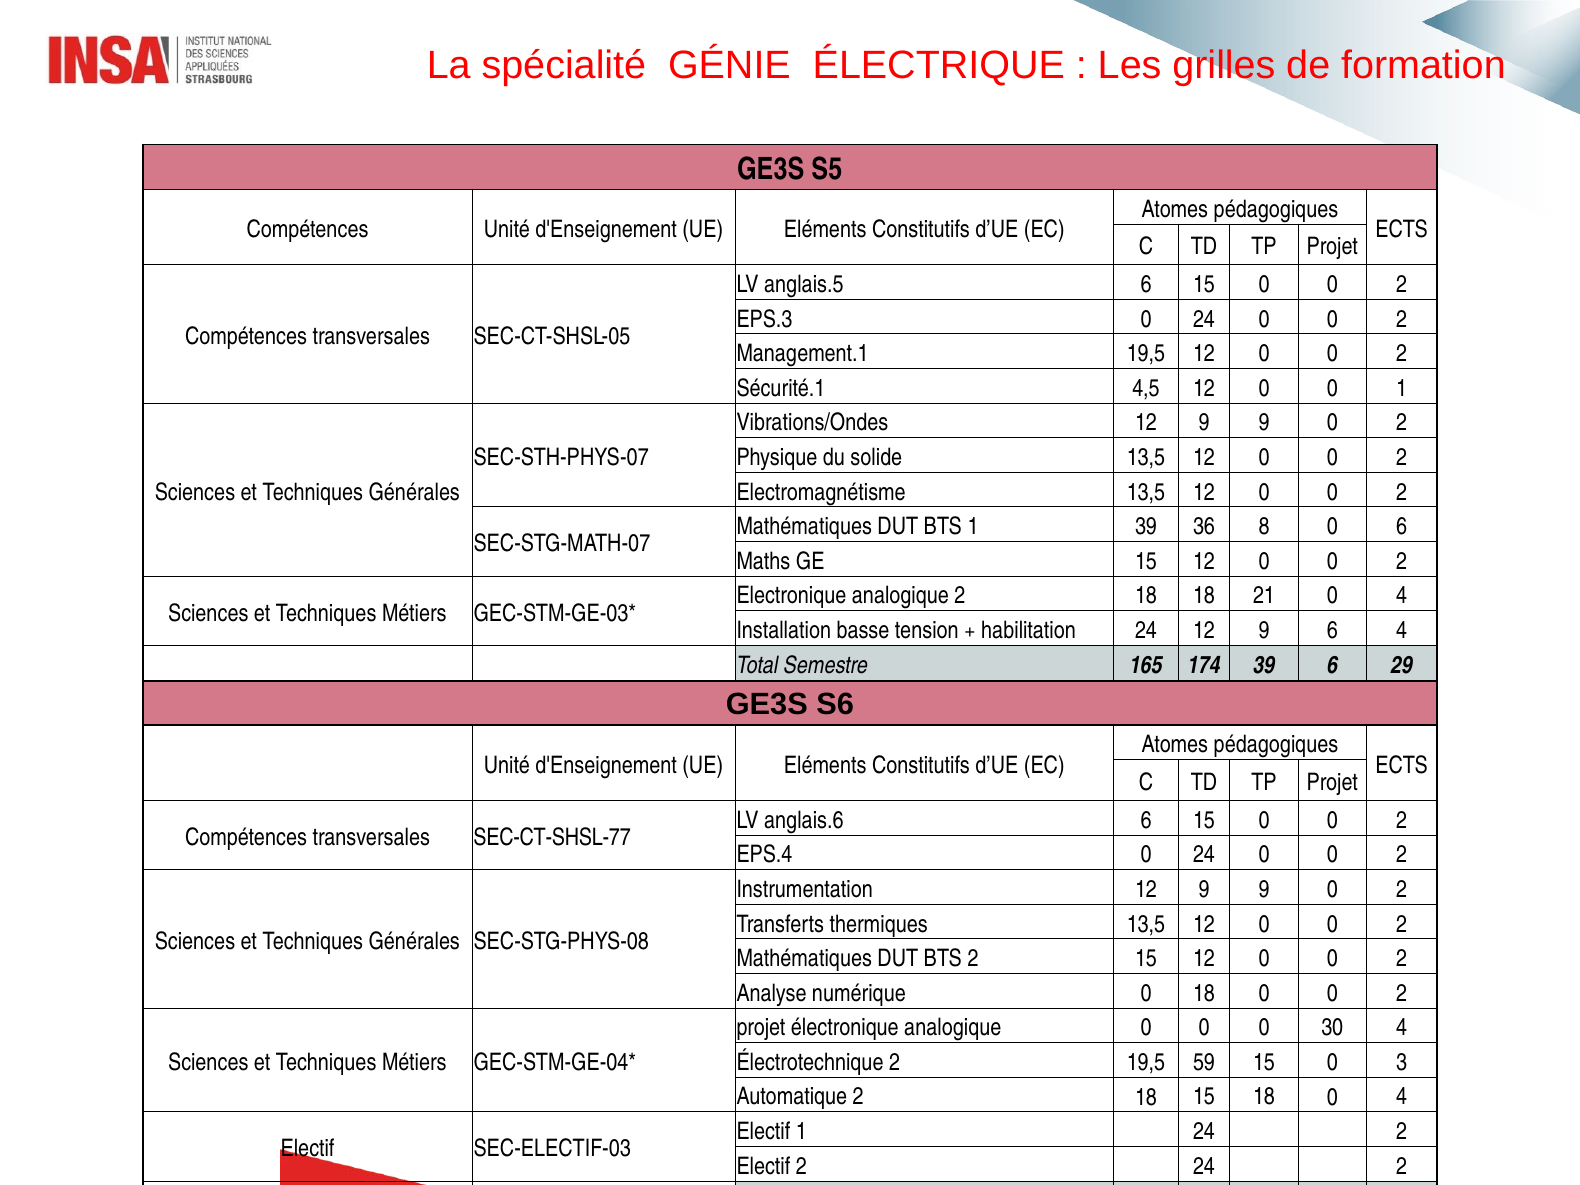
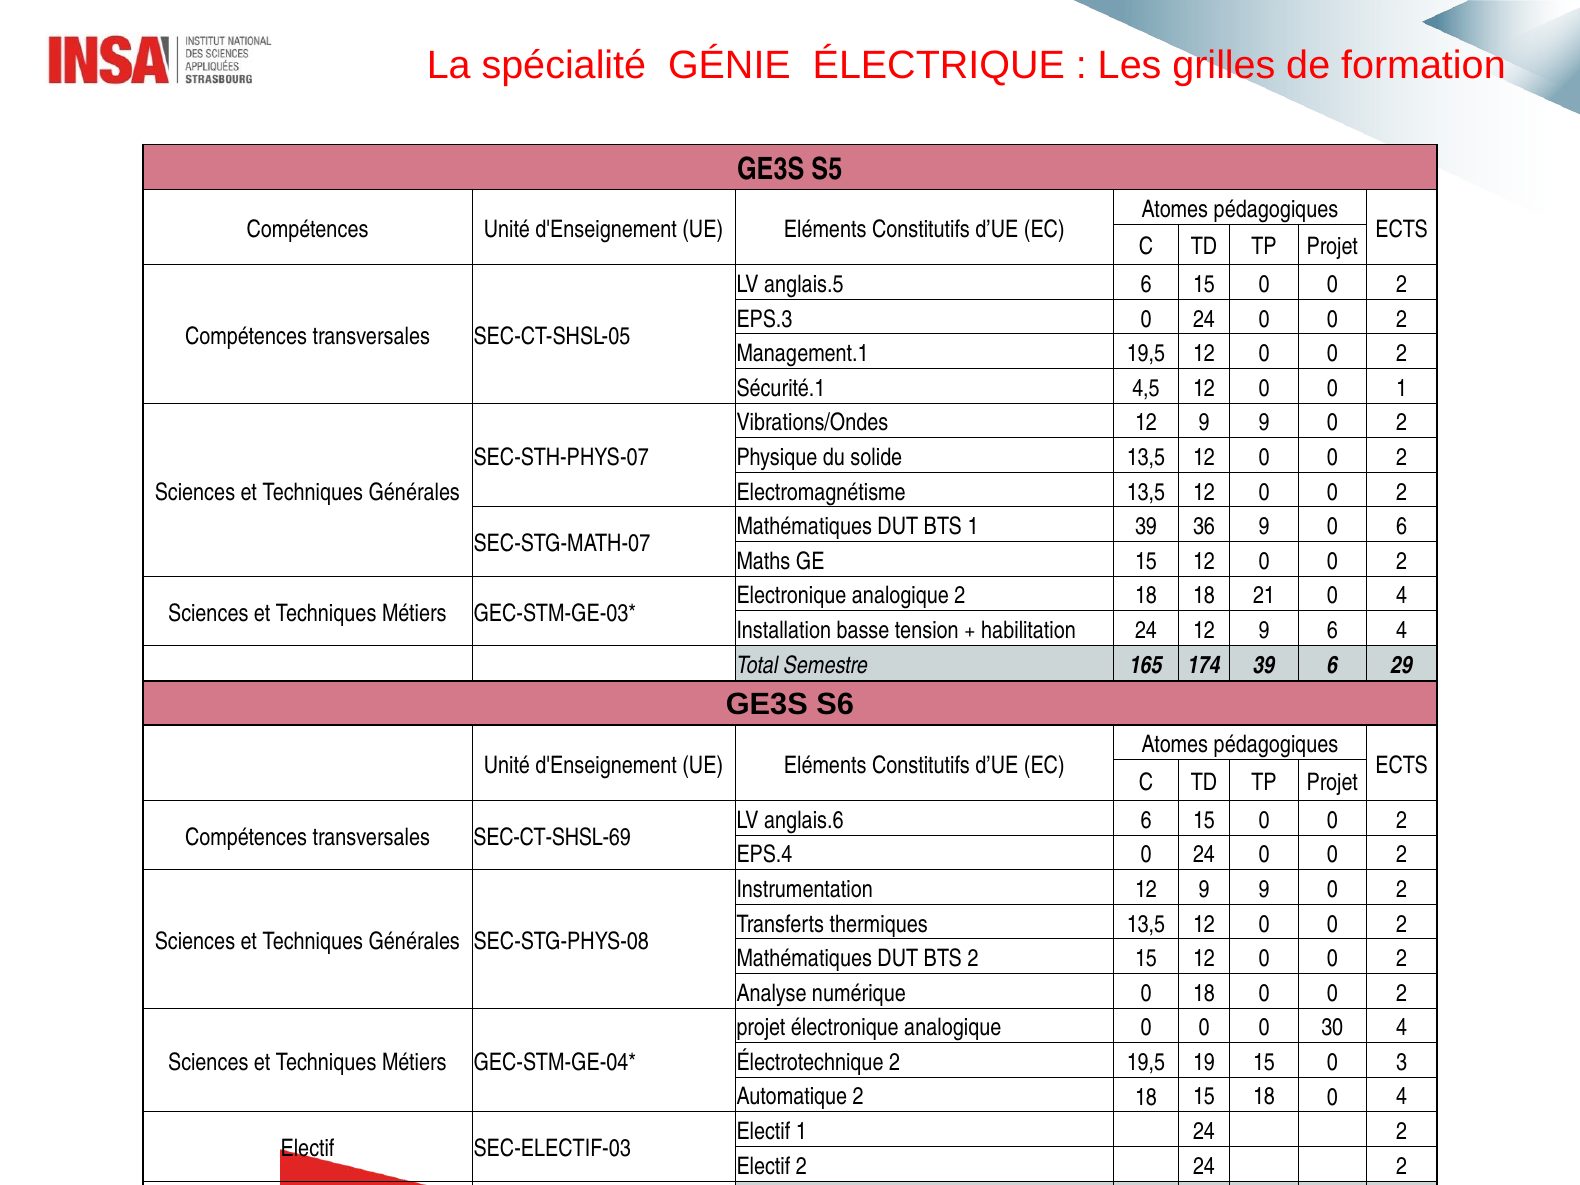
36 8: 8 -> 9
SEC-CT-SHSL-77: SEC-CT-SHSL-77 -> SEC-CT-SHSL-69
59: 59 -> 19
